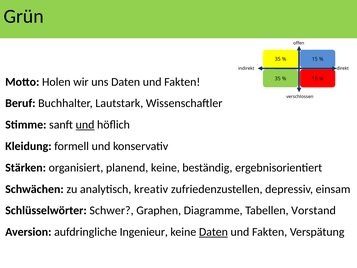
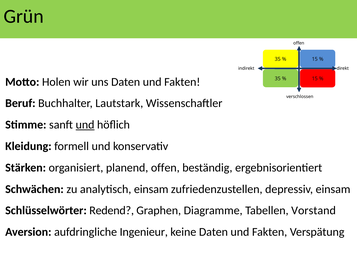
planend keine: keine -> offen
analytisch kreativ: kreativ -> einsam
Schwer: Schwer -> Redend
Daten at (213, 232) underline: present -> none
